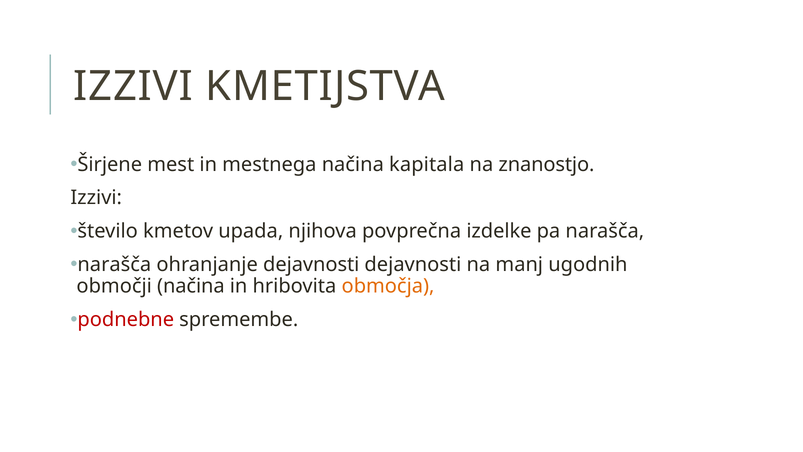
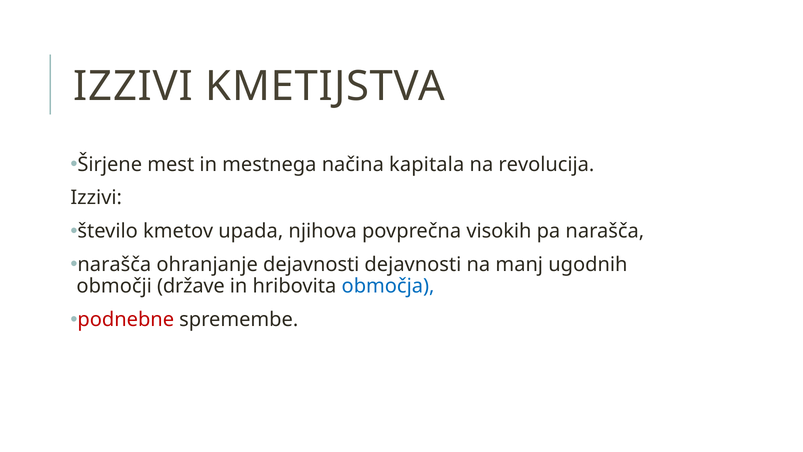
znanostjo: znanostjo -> revolucija
izdelke: izdelke -> visokih
območji načina: načina -> države
območja colour: orange -> blue
